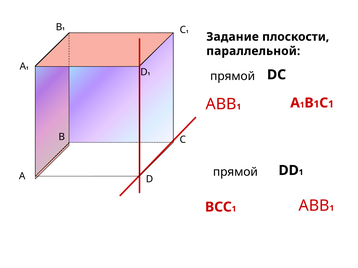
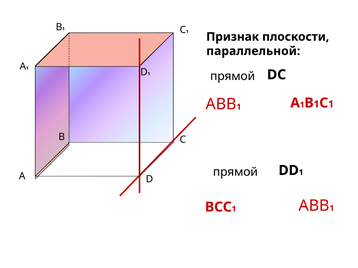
Задание: Задание -> Признак
